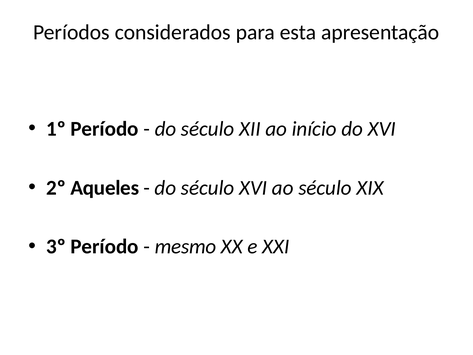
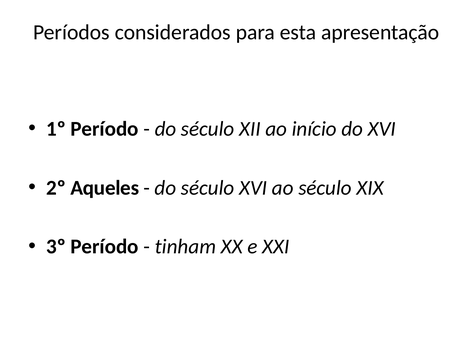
mesmo: mesmo -> tinham
